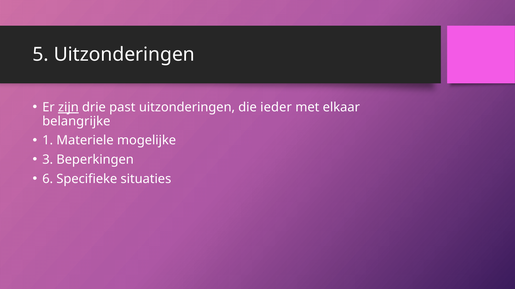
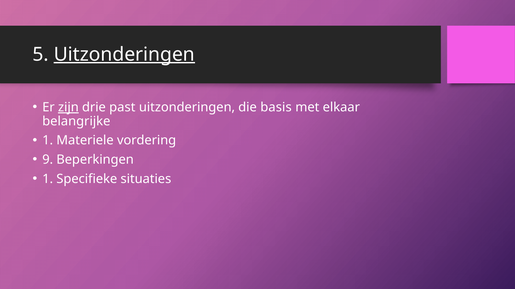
Uitzonderingen at (124, 55) underline: none -> present
ieder: ieder -> basis
mogelijke: mogelijke -> vordering
3: 3 -> 9
6 at (48, 179): 6 -> 1
